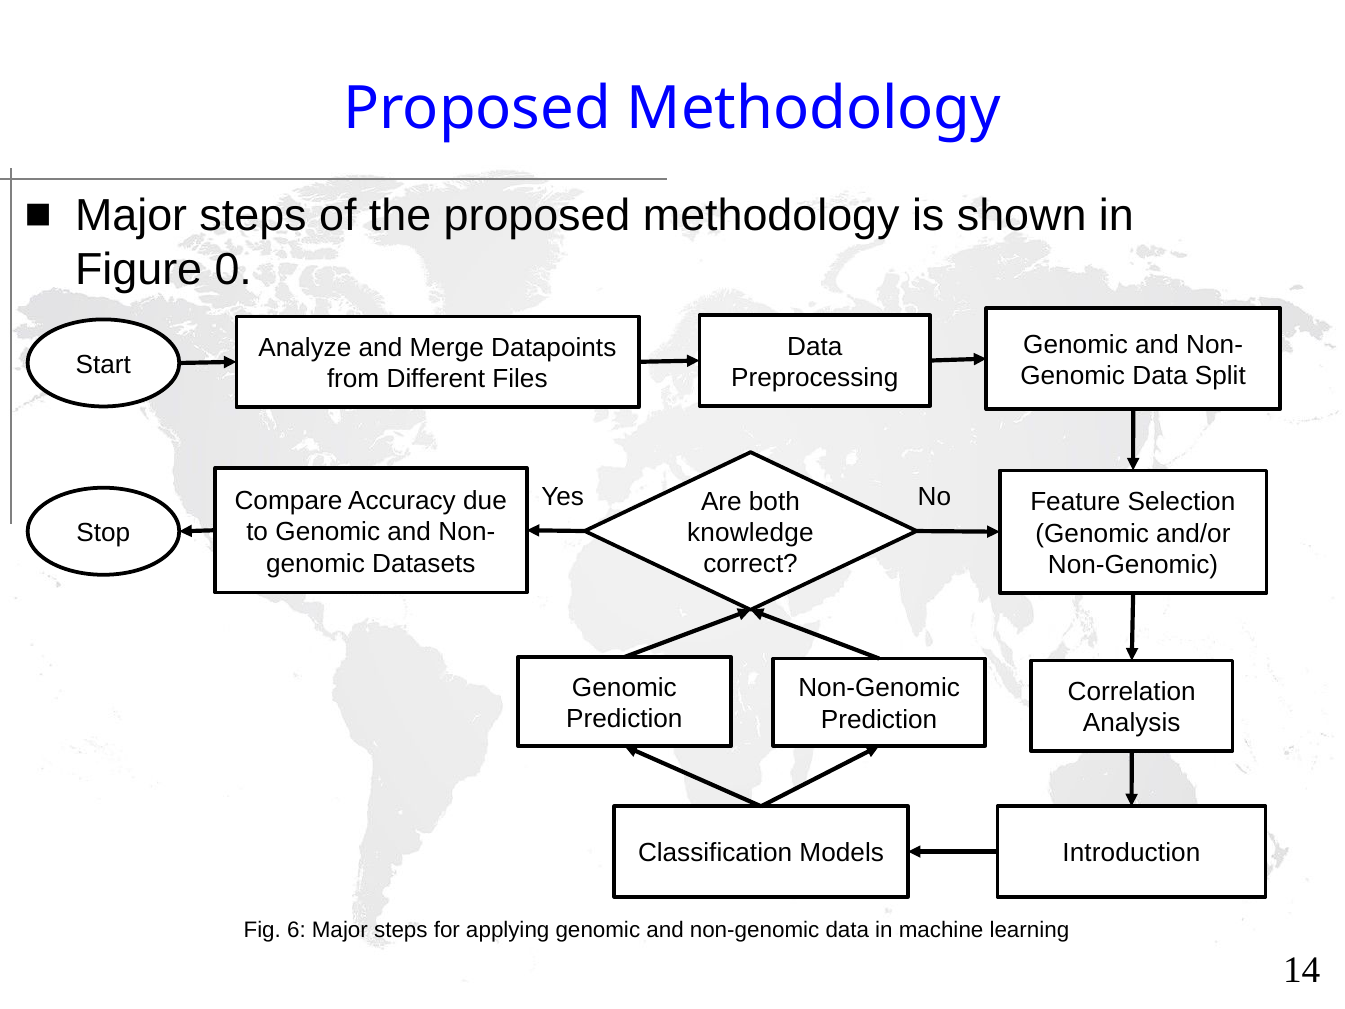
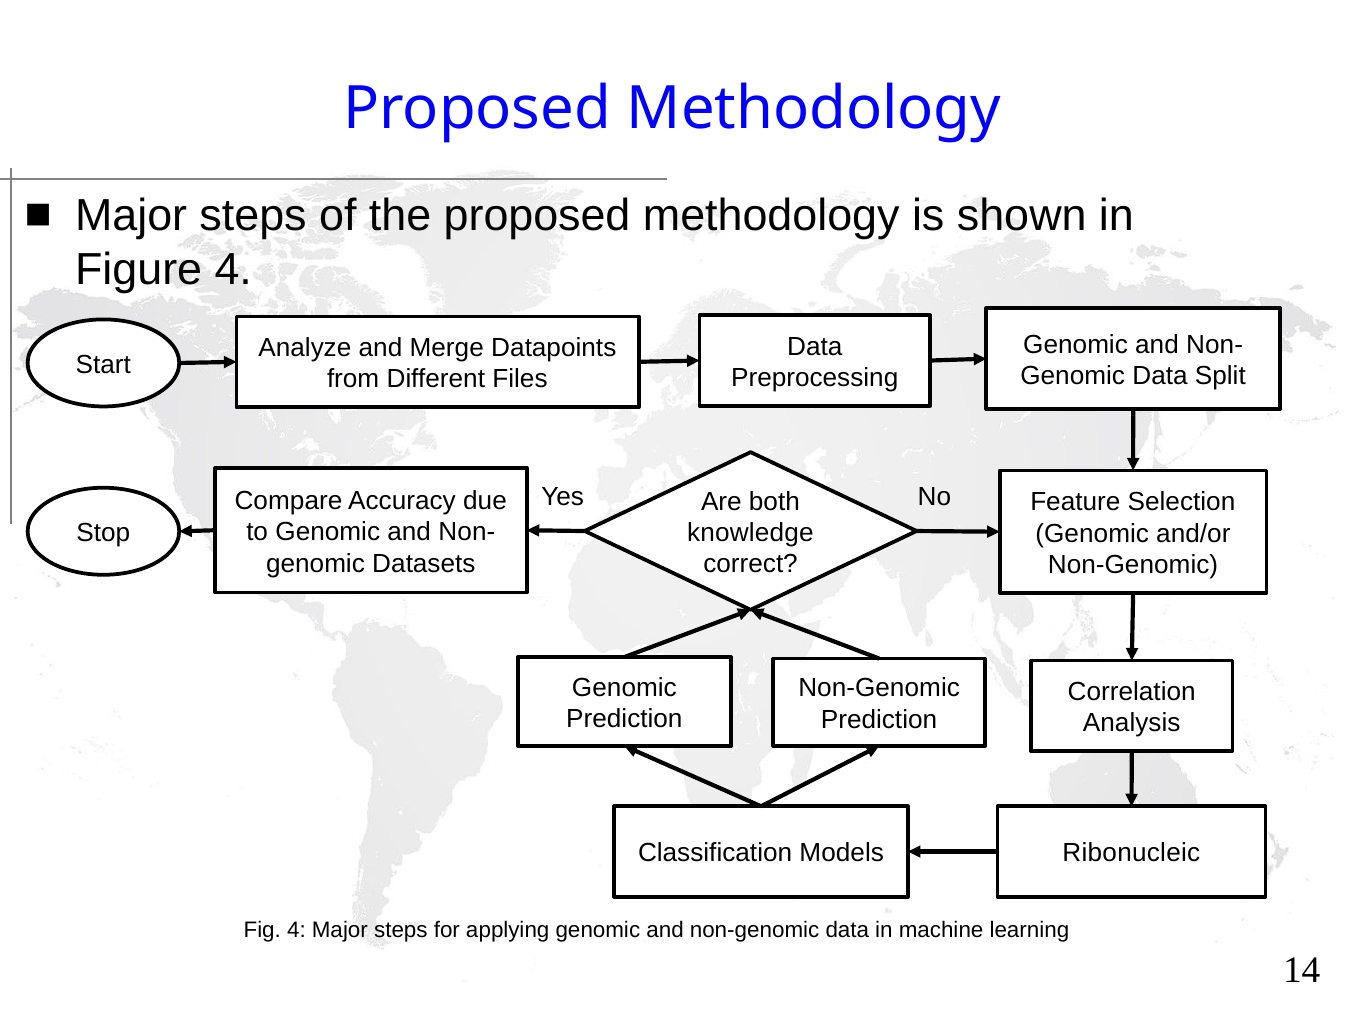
Figure 0: 0 -> 4
Introduction: Introduction -> Ribonucleic
Fig 6: 6 -> 4
